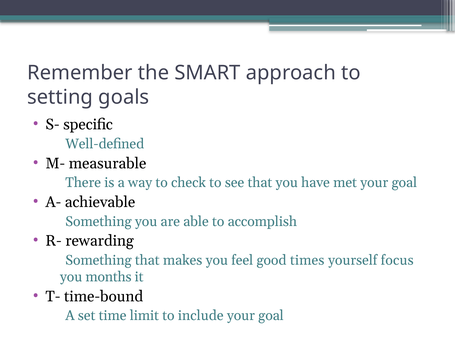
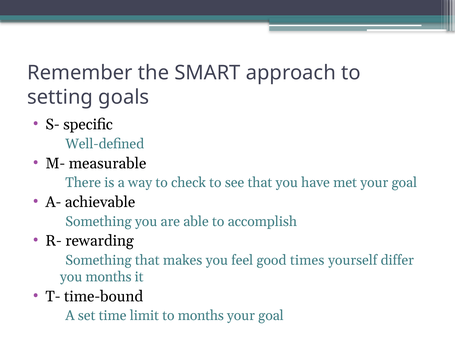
focus: focus -> differ
to include: include -> months
